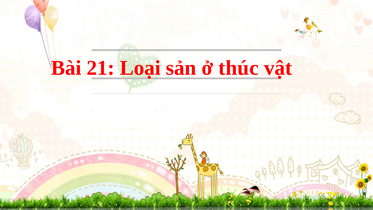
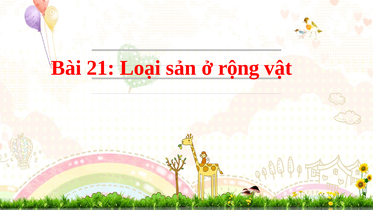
thúc: thúc -> rộng
